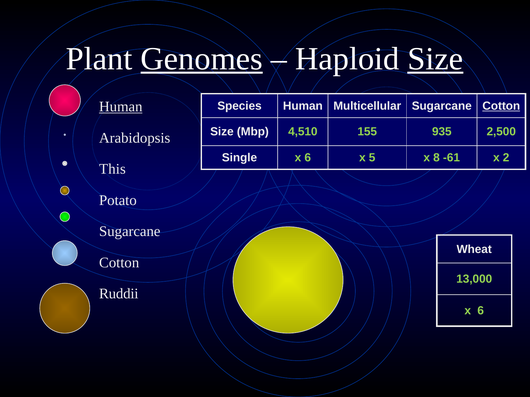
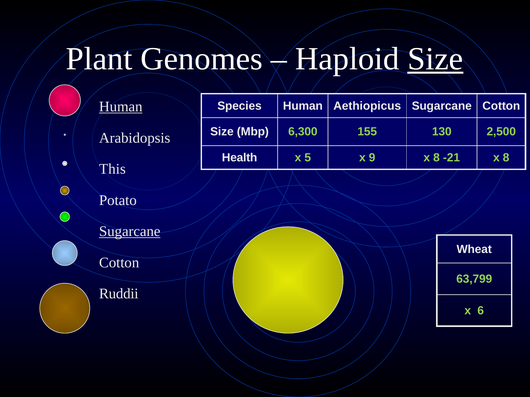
Genomes underline: present -> none
Multicellular: Multicellular -> Aethiopicus
Cotton at (501, 106) underline: present -> none
4,510: 4,510 -> 6,300
935: 935 -> 130
Single: Single -> Health
6 at (308, 158): 6 -> 5
5: 5 -> 9
-61: -61 -> -21
2 at (506, 158): 2 -> 8
Sugarcane at (130, 232) underline: none -> present
13,000: 13,000 -> 63,799
